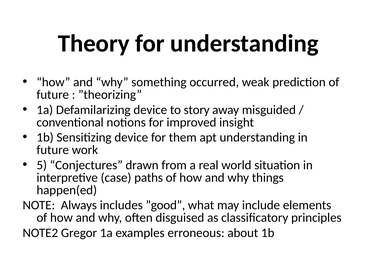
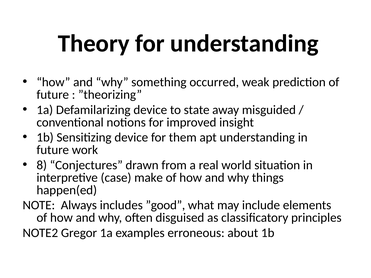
story: story -> state
5: 5 -> 8
paths: paths -> make
